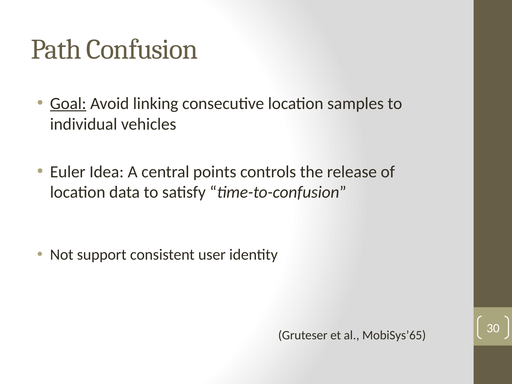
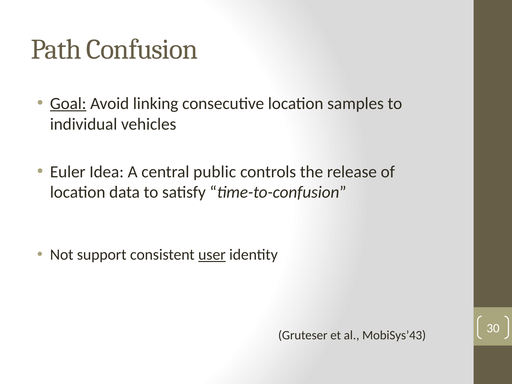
points: points -> public
user underline: none -> present
MobiSys’65: MobiSys’65 -> MobiSys’43
